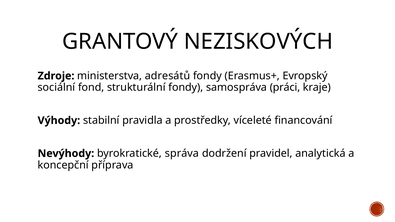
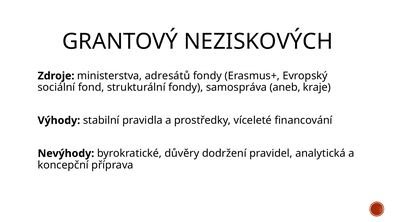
práci: práci -> aneb
správa: správa -> důvěry
